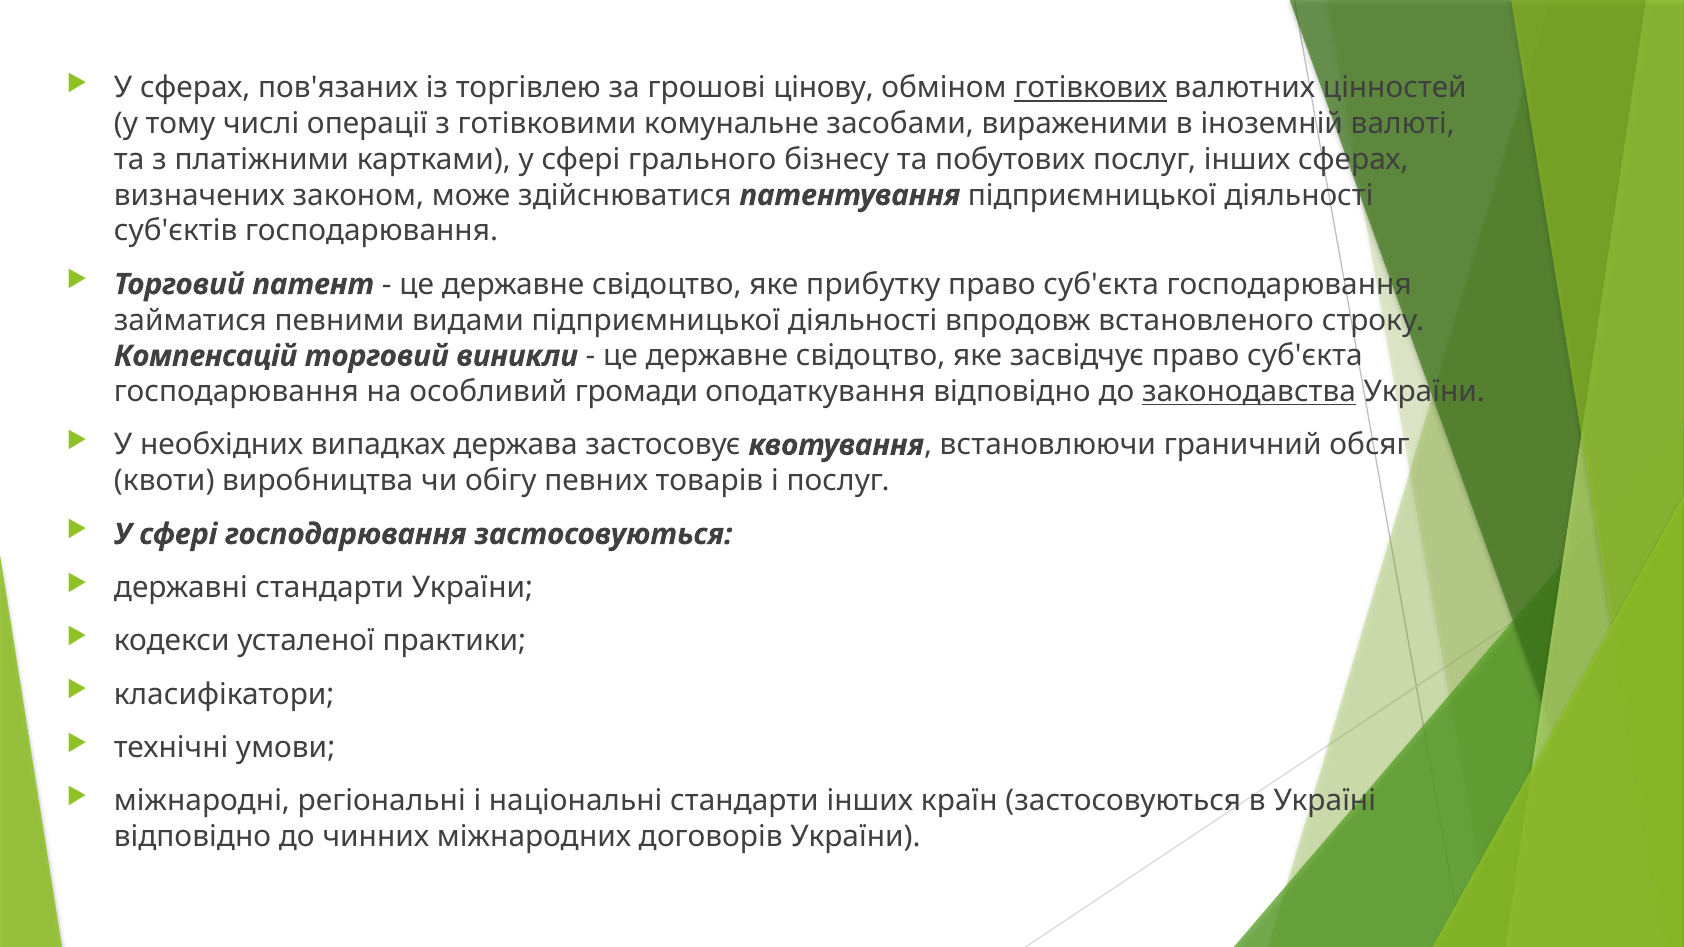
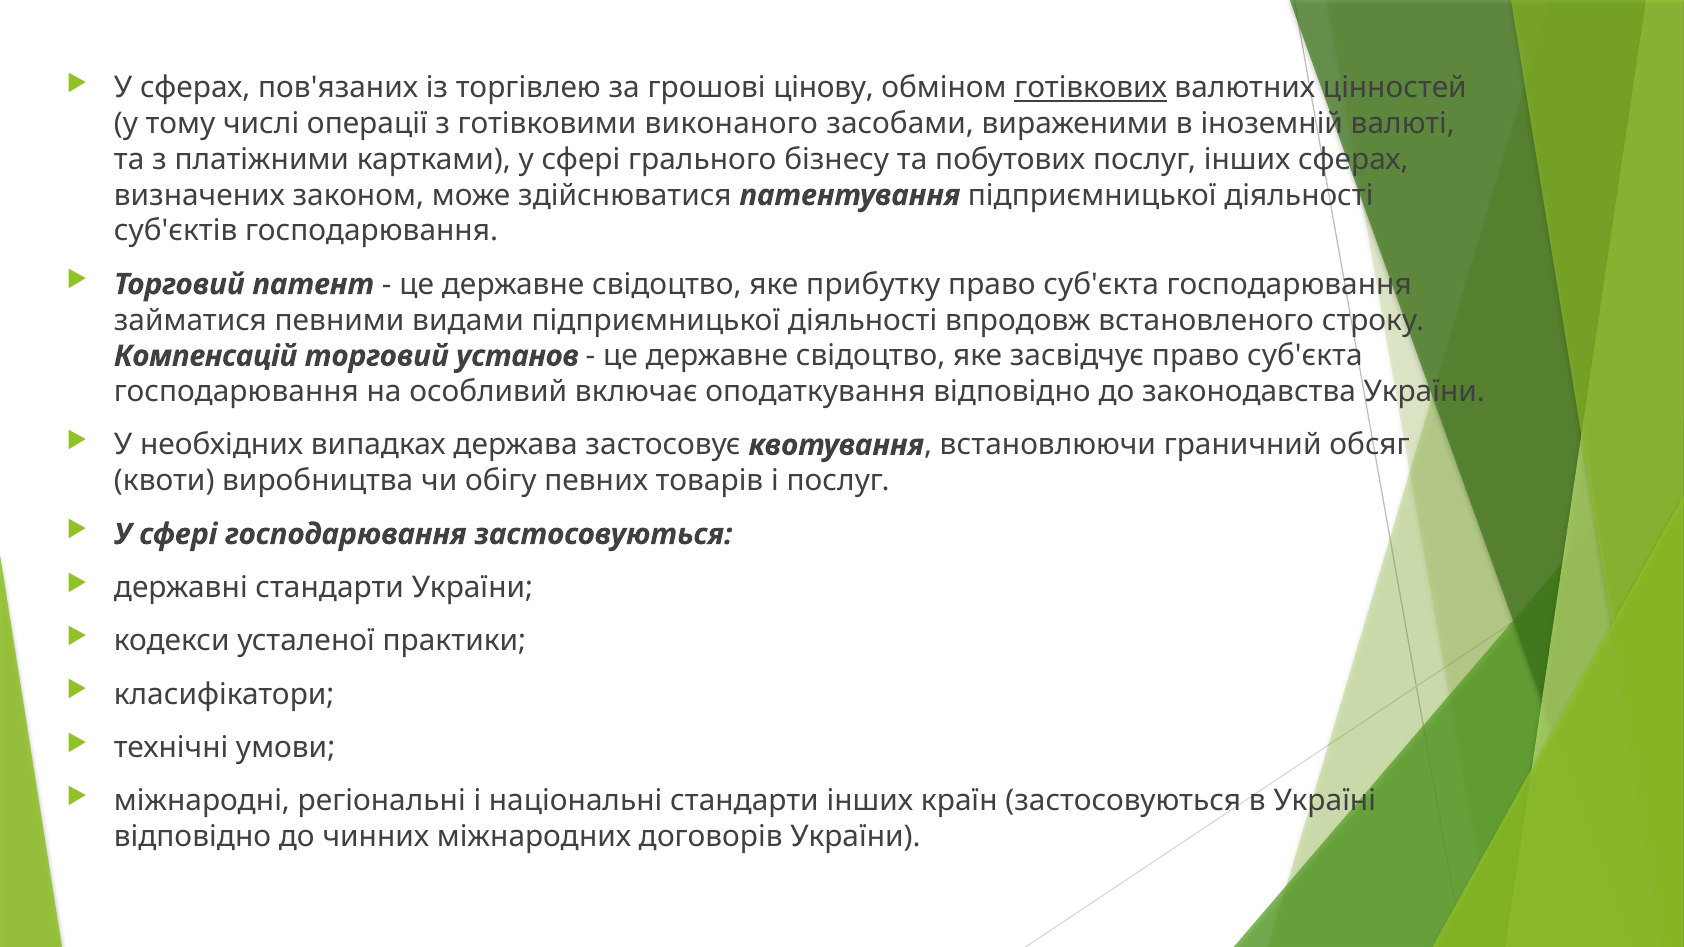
комунальне: комунальне -> виконаного
виникли: виникли -> установ
громади: громади -> включає
законодавства underline: present -> none
